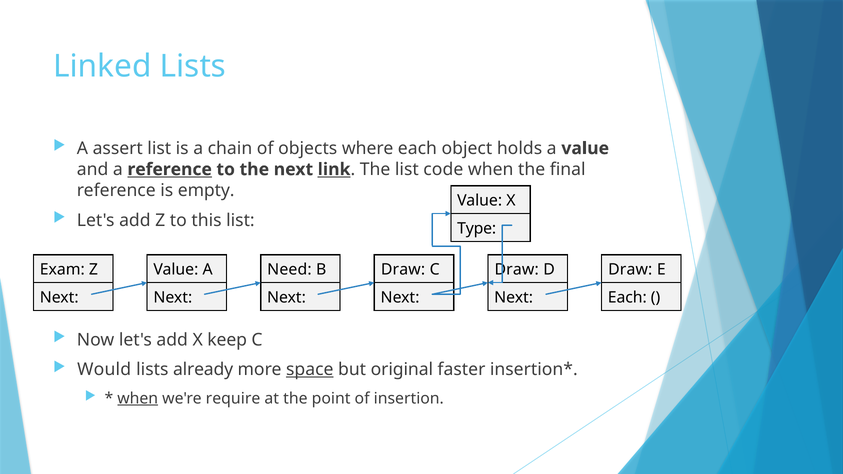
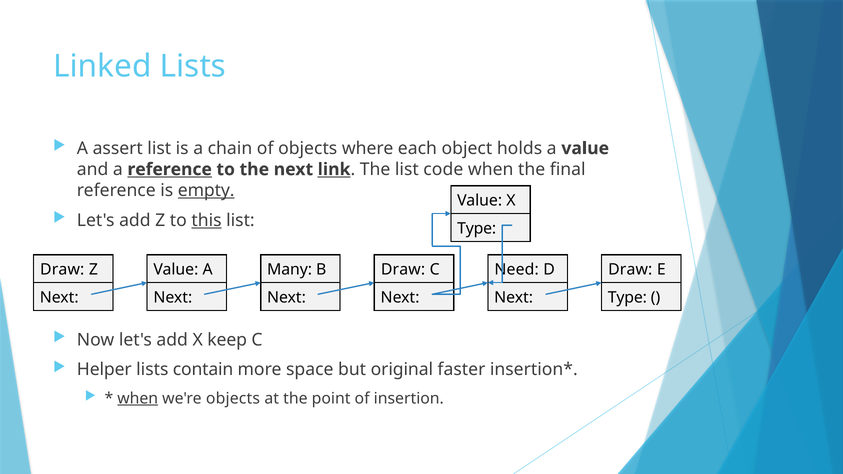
empty underline: none -> present
this underline: none -> present
Exam at (62, 270): Exam -> Draw
Need: Need -> Many
Draw at (517, 270): Draw -> Need
Each at (627, 298): Each -> Type
Would: Would -> Helper
already: already -> contain
space underline: present -> none
we're require: require -> objects
